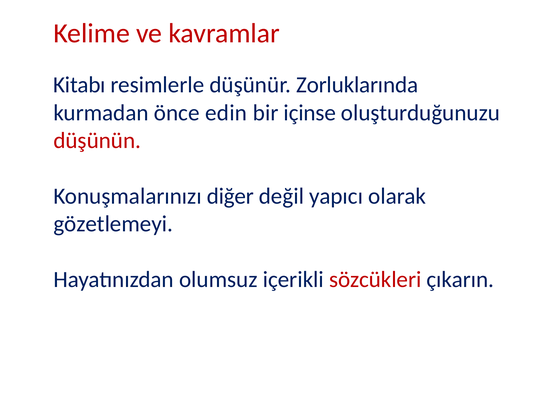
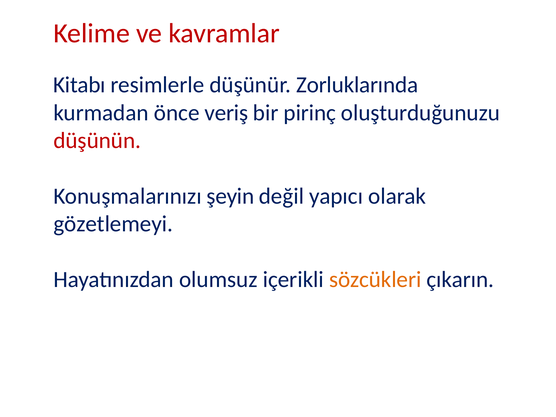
edin: edin -> veriş
içinse: içinse -> pirinç
diğer: diğer -> şeyin
sözcükleri colour: red -> orange
